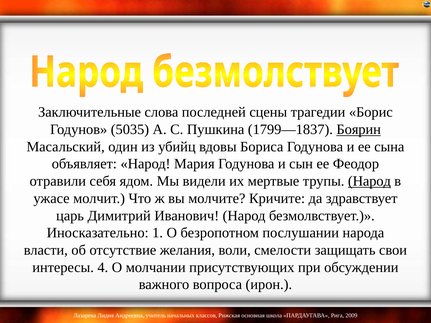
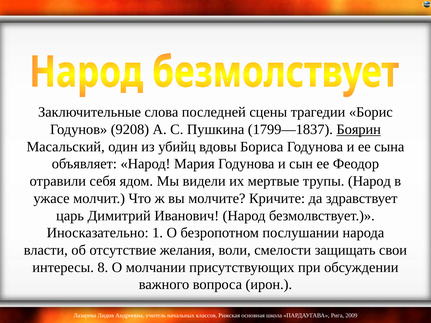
5035: 5035 -> 9208
Народ at (369, 181) underline: present -> none
4: 4 -> 8
